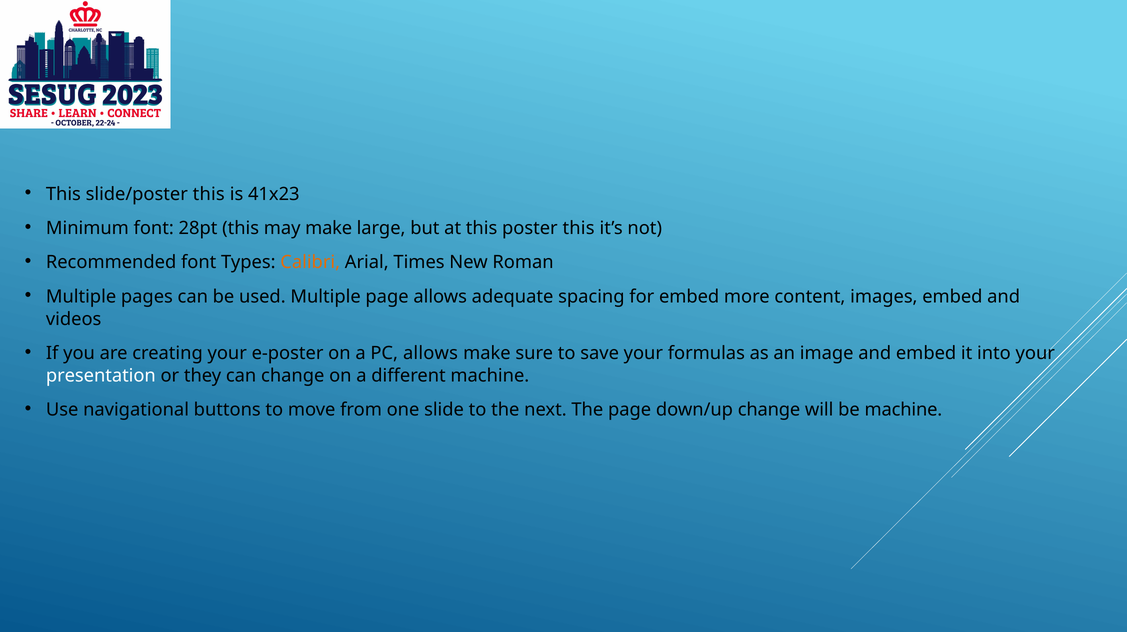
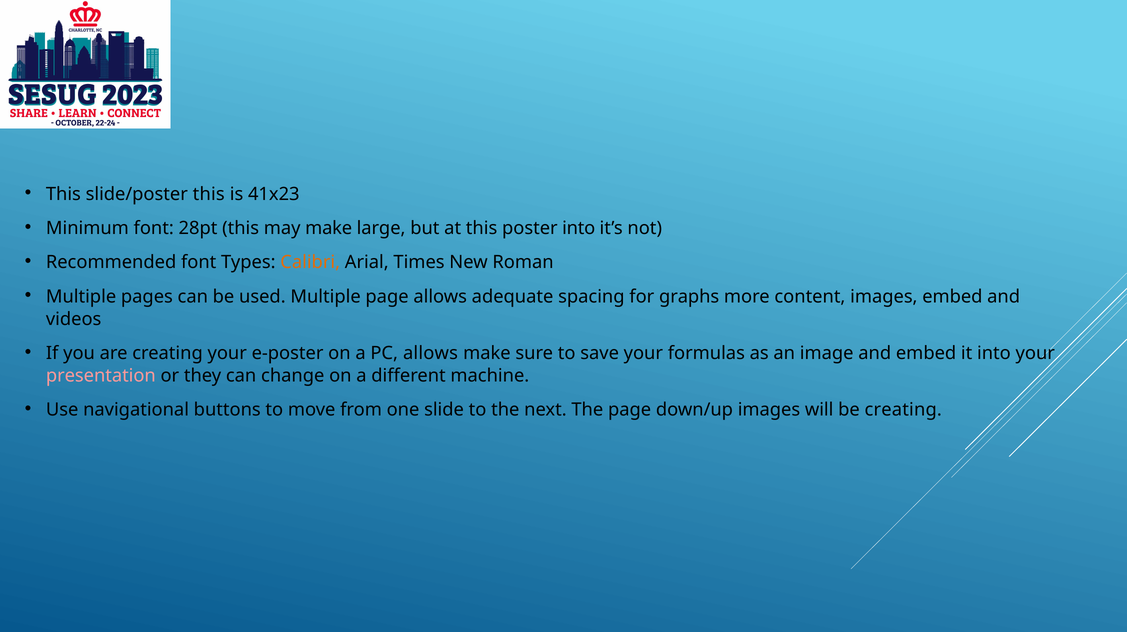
poster this: this -> into
for embed: embed -> graphs
presentation colour: white -> pink
down/up change: change -> images
be machine: machine -> creating
